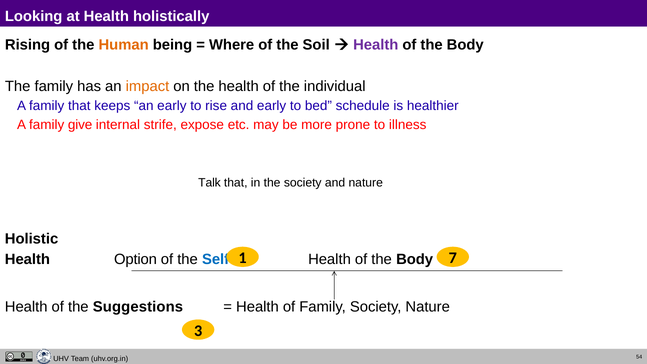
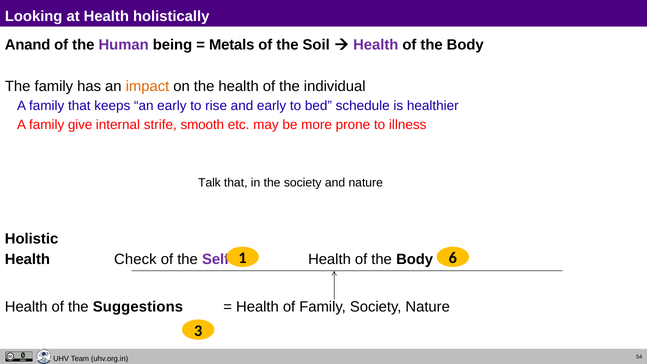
Rising: Rising -> Anand
Human colour: orange -> purple
Where: Where -> Metals
expose: expose -> smooth
7: 7 -> 6
Option: Option -> Check
Self colour: blue -> purple
